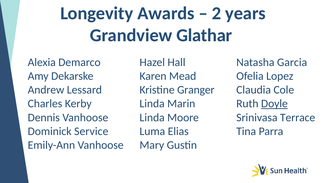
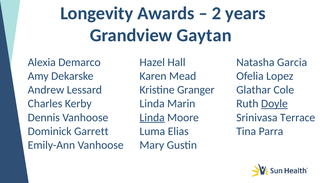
Glathar: Glathar -> Gaytan
Claudia: Claudia -> Glathar
Linda at (152, 118) underline: none -> present
Service: Service -> Garrett
